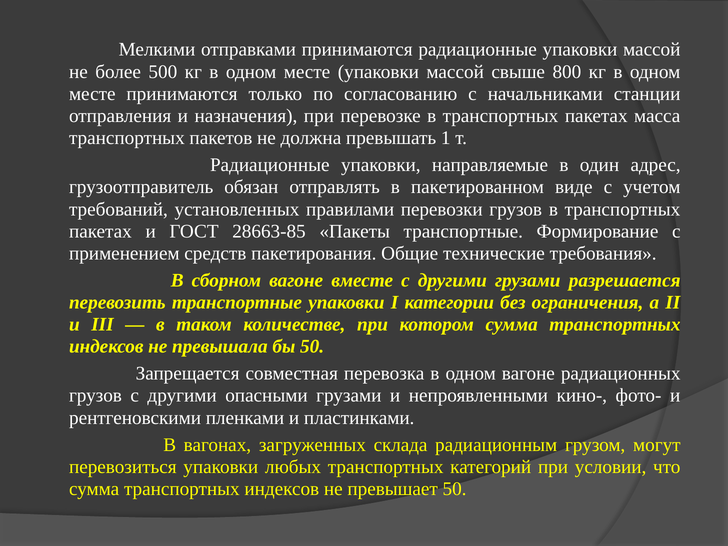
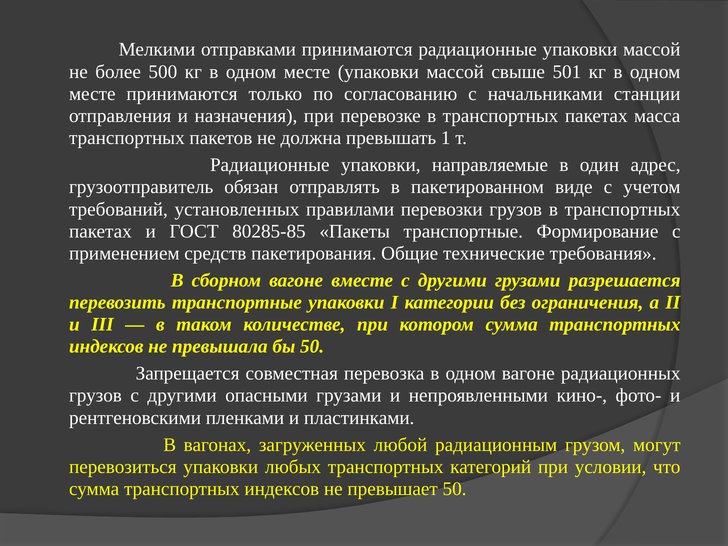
800: 800 -> 501
28663-85: 28663-85 -> 80285-85
склада: склада -> любой
